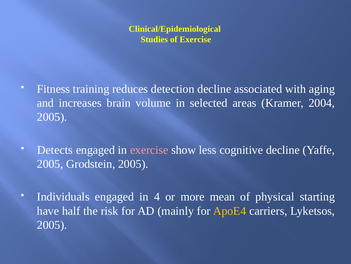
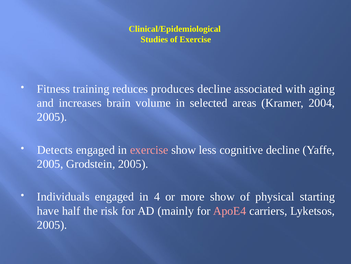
detection: detection -> produces
more mean: mean -> show
ApoE4 colour: yellow -> pink
